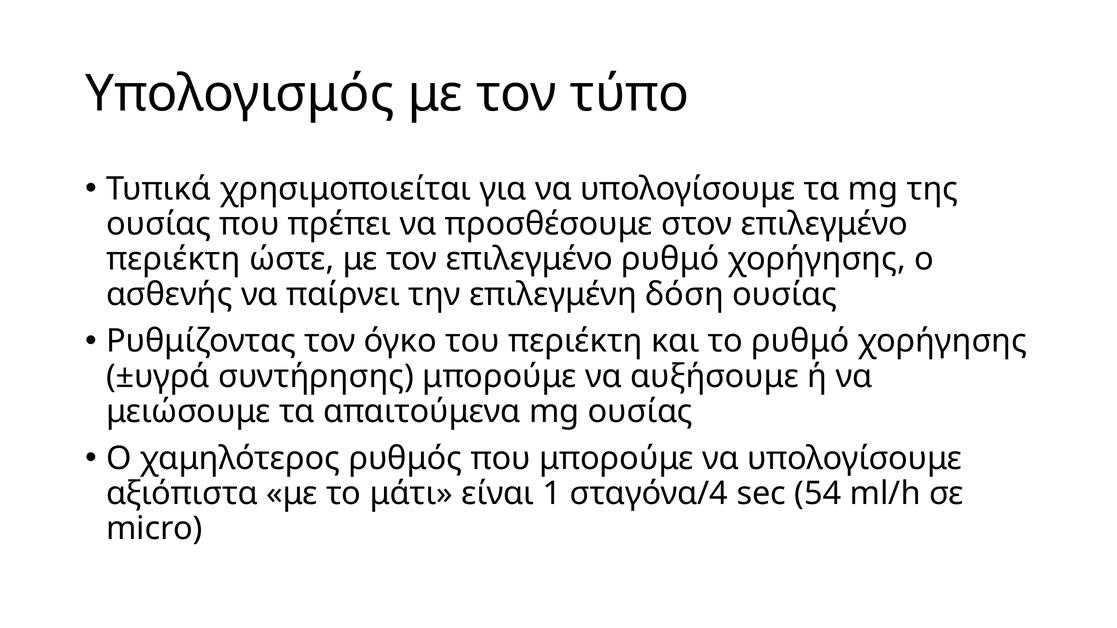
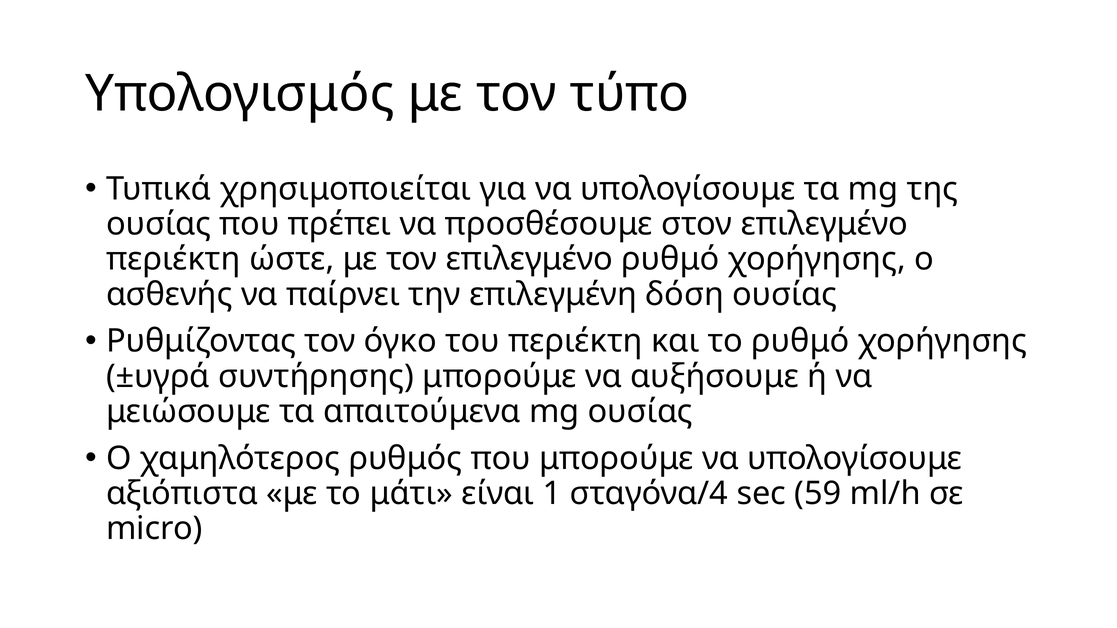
54: 54 -> 59
